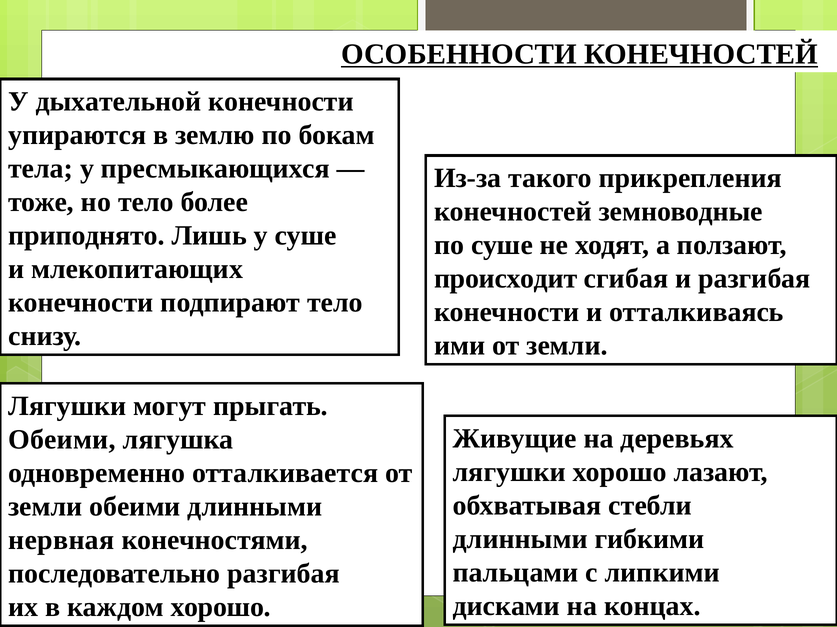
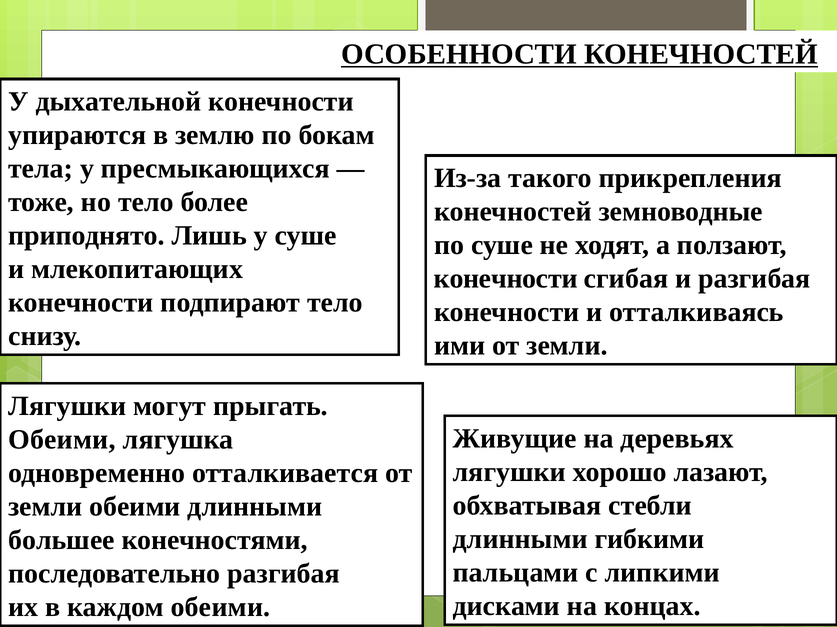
происходит at (506, 279): происходит -> конечности
нервная: нервная -> большее
каждом хорошо: хорошо -> обеими
